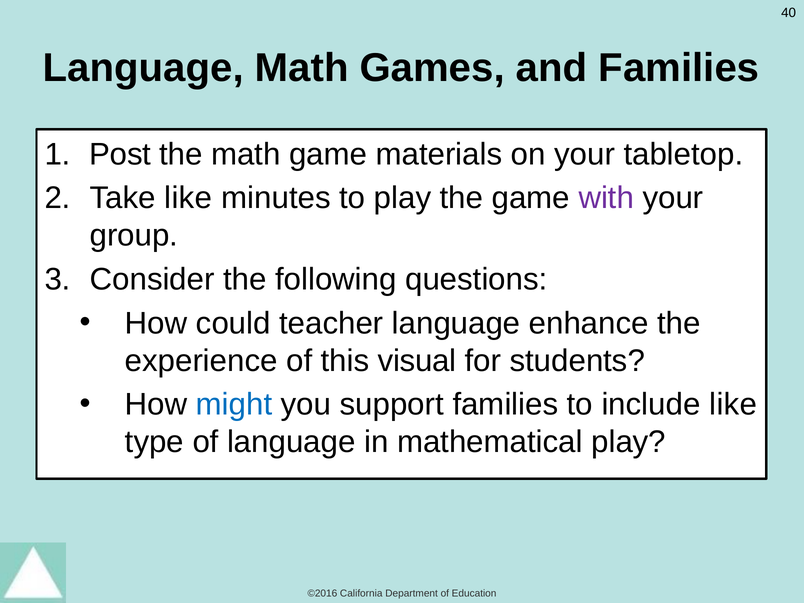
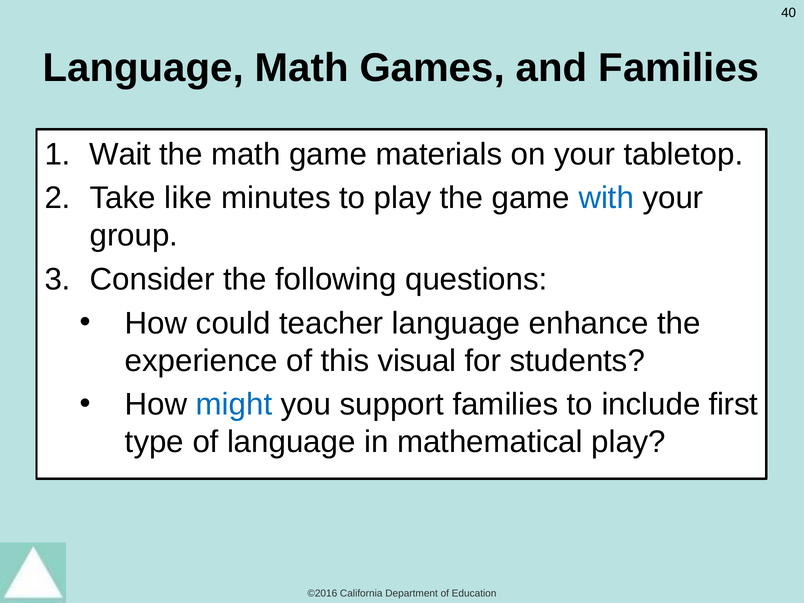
Post: Post -> Wait
with colour: purple -> blue
include like: like -> first
